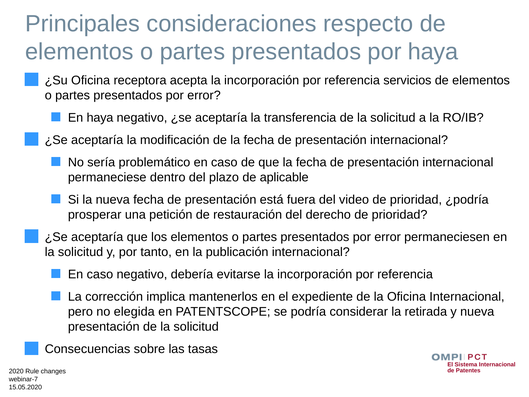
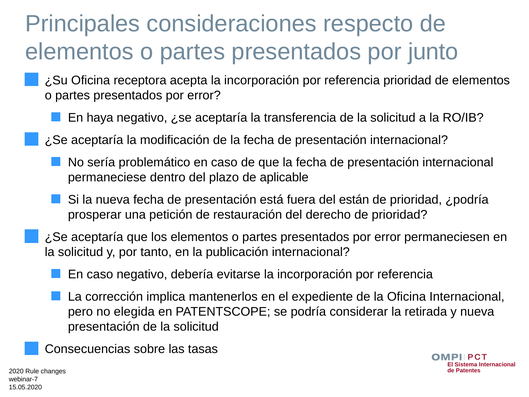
por haya: haya -> junto
referencia servicios: servicios -> prioridad
video: video -> están
